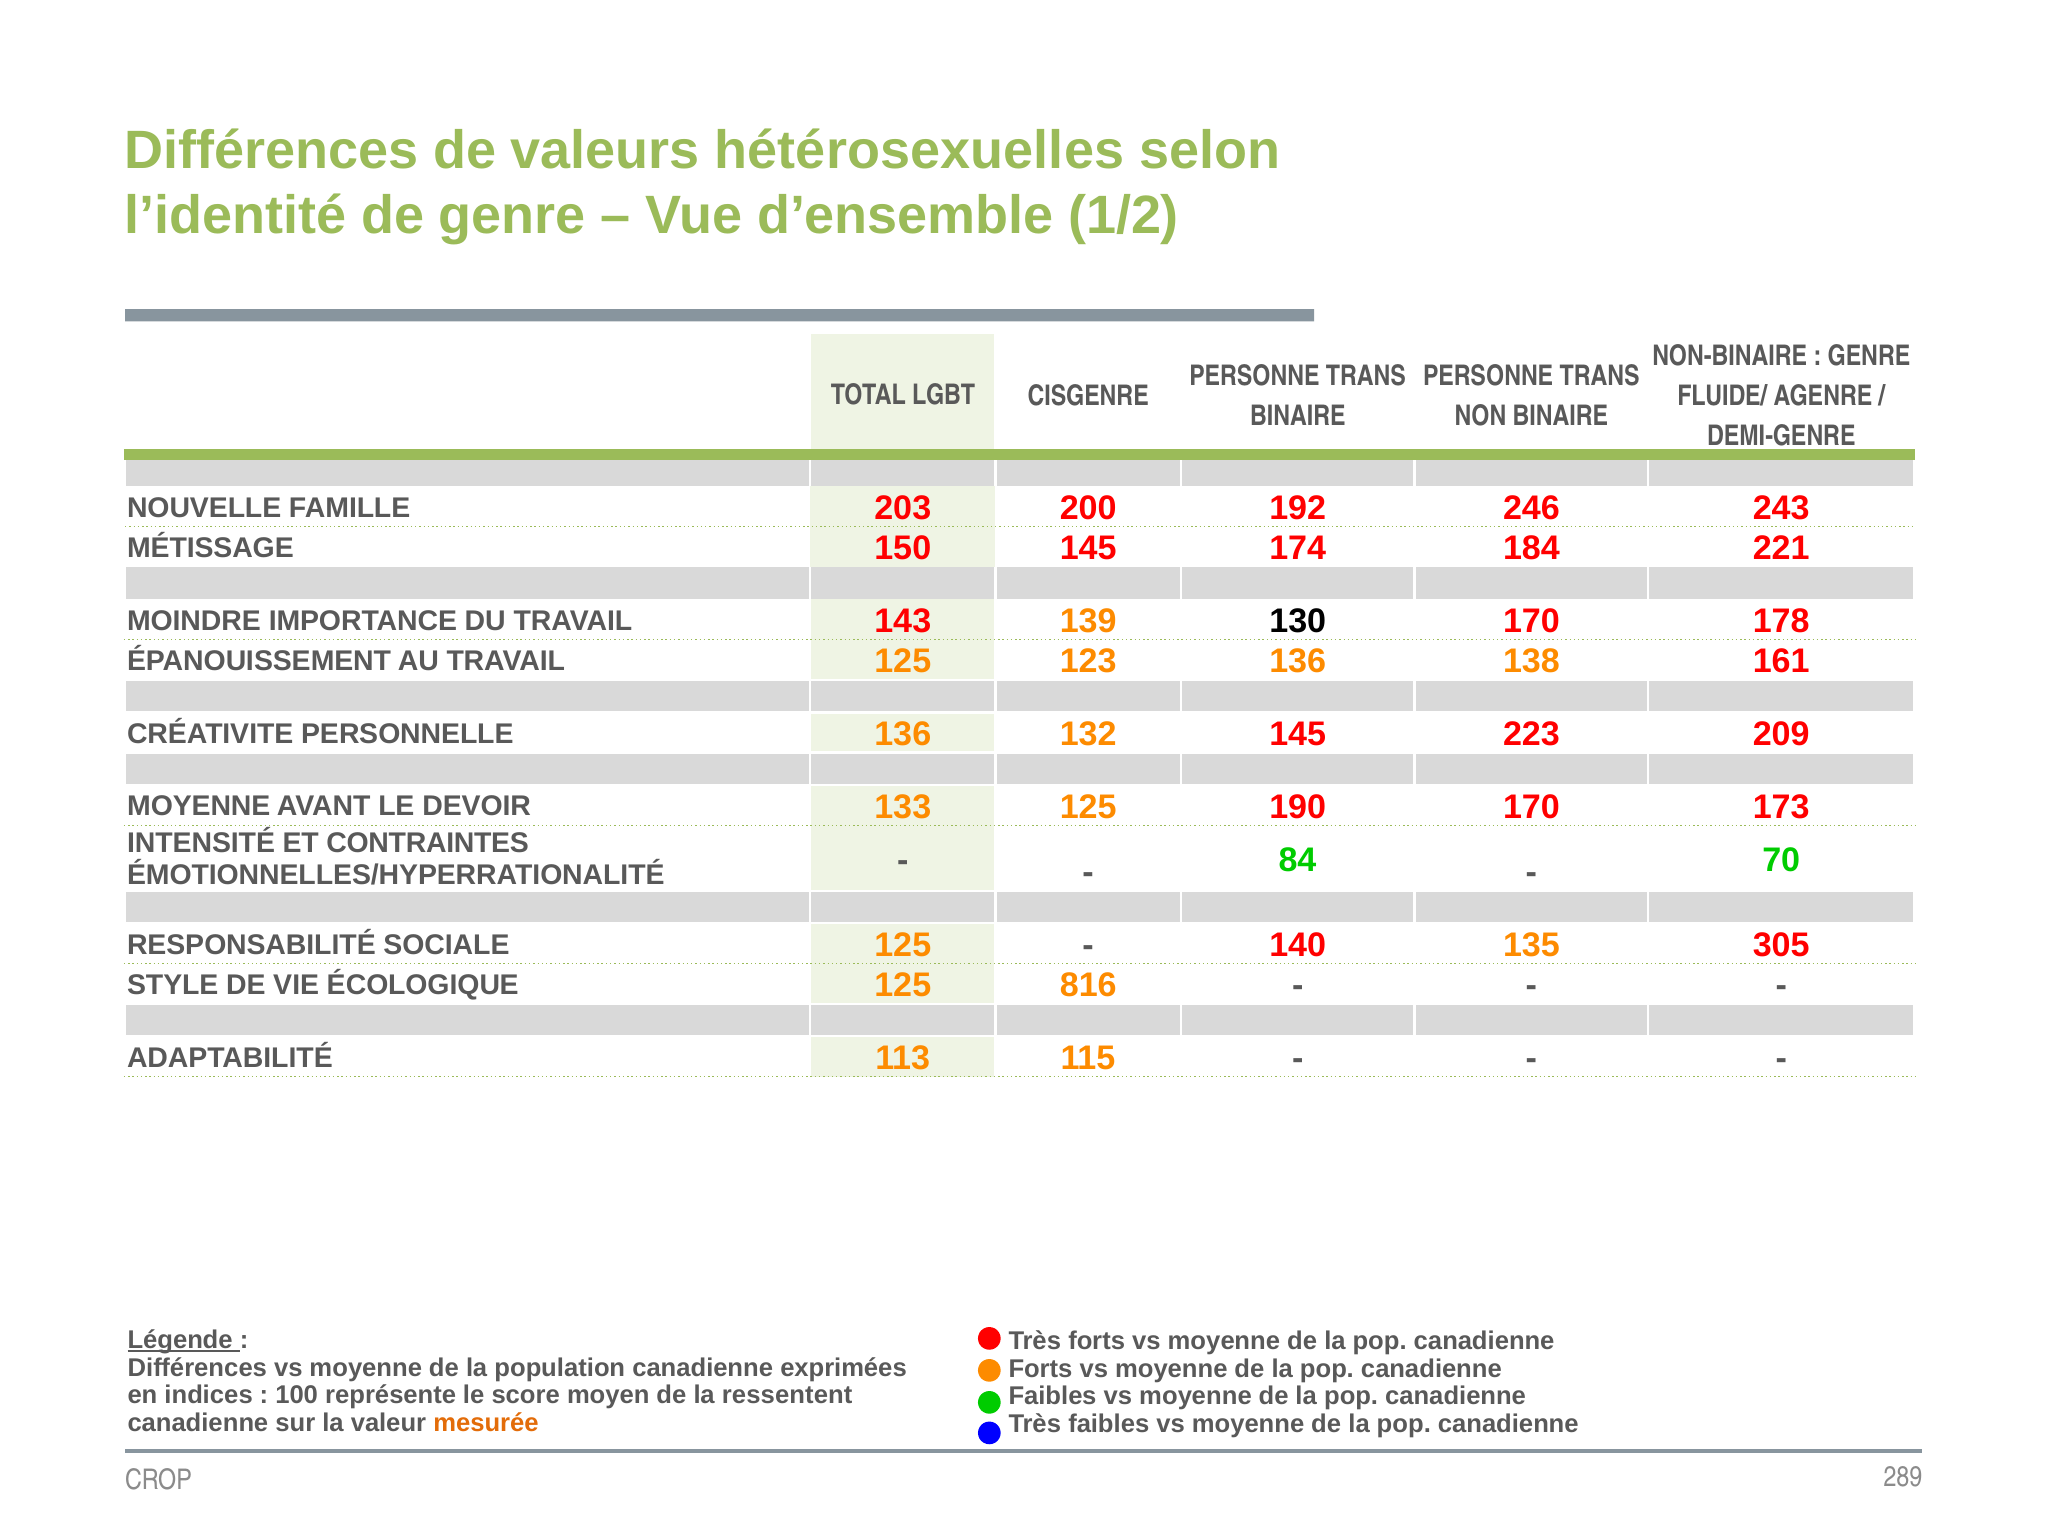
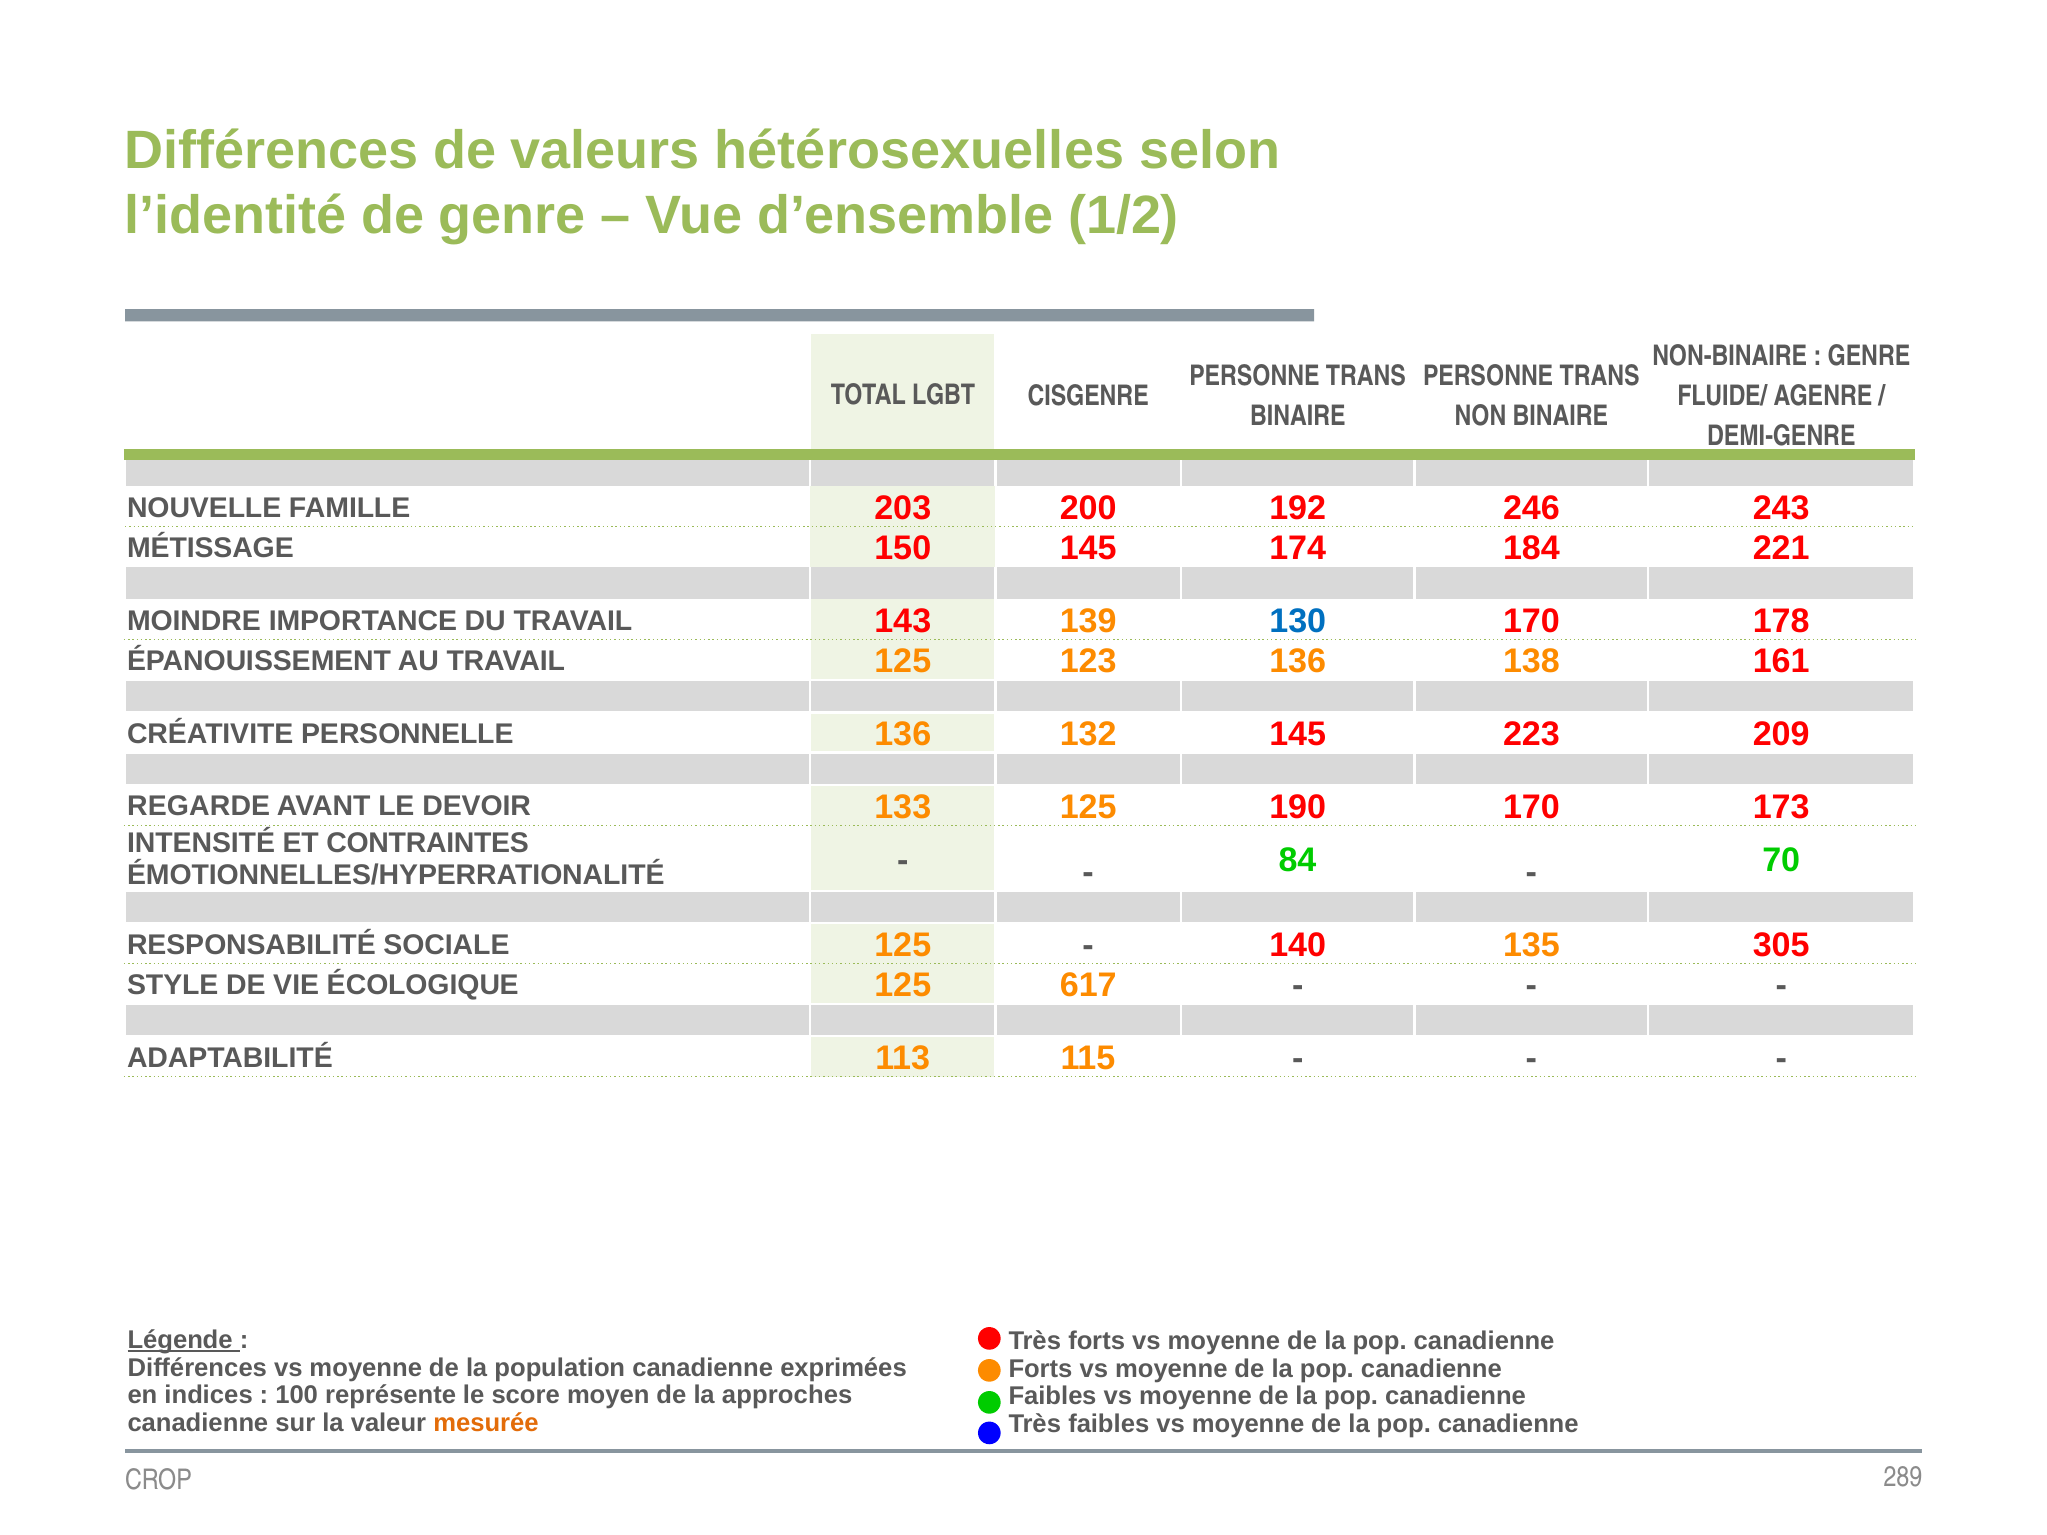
130 colour: black -> blue
MOYENNE at (199, 807): MOYENNE -> REGARDE
816: 816 -> 617
ressentent: ressentent -> approches
